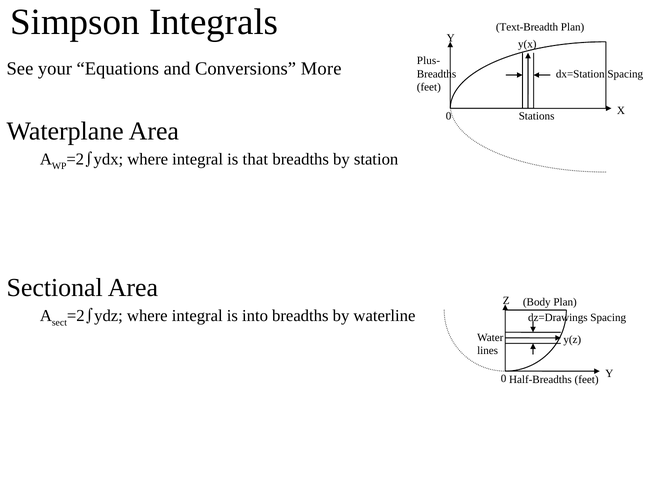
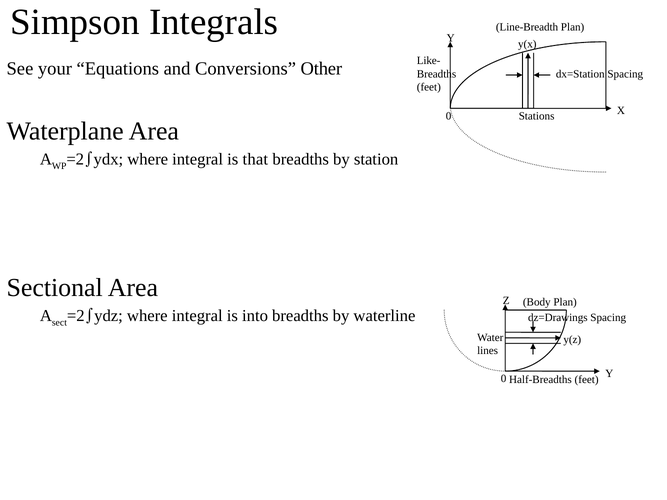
Text-Breadth: Text-Breadth -> Line-Breadth
Plus-: Plus- -> Like-
More: More -> Other
